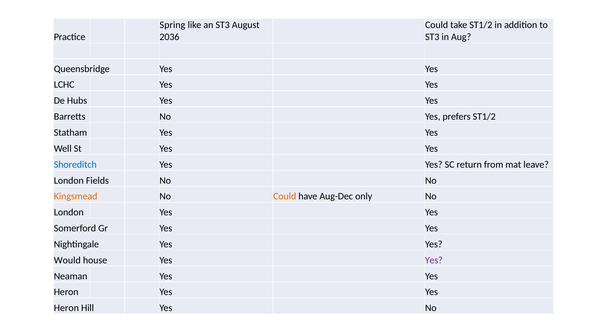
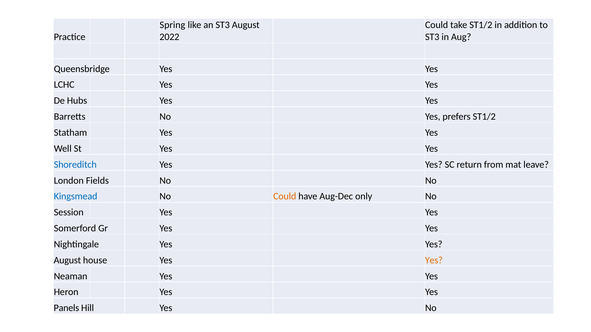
2036: 2036 -> 2022
Kingsmead colour: orange -> blue
London at (69, 213): London -> Session
Would at (67, 261): Would -> August
Yes at (434, 261) colour: purple -> orange
Heron at (66, 308): Heron -> Panels
